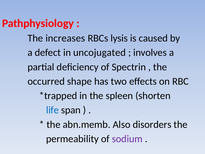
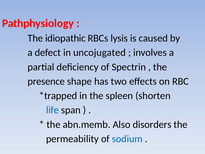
increases: increases -> idiopathic
occurred: occurred -> presence
sodium colour: purple -> blue
